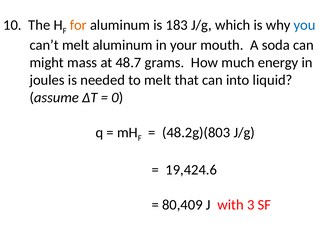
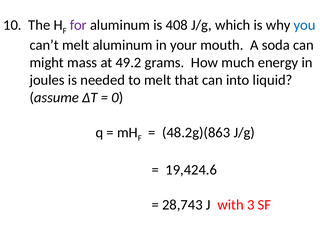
for colour: orange -> purple
183: 183 -> 408
48.7: 48.7 -> 49.2
48.2g)(803: 48.2g)(803 -> 48.2g)(863
80,409: 80,409 -> 28,743
